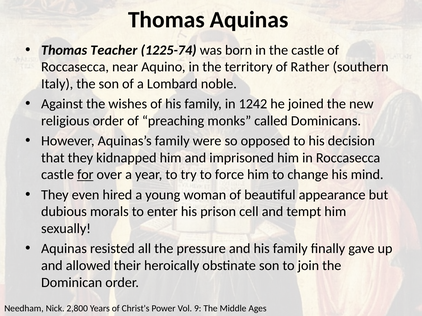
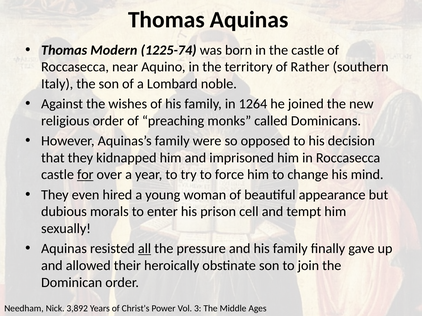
Teacher: Teacher -> Modern
1242: 1242 -> 1264
all underline: none -> present
2,800: 2,800 -> 3,892
9: 9 -> 3
